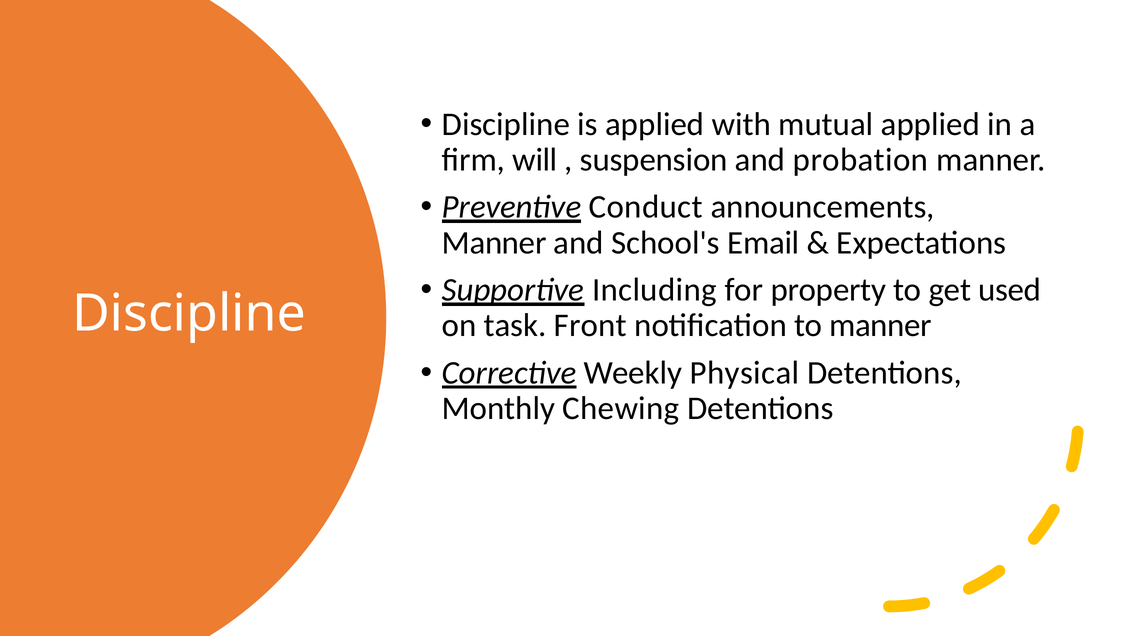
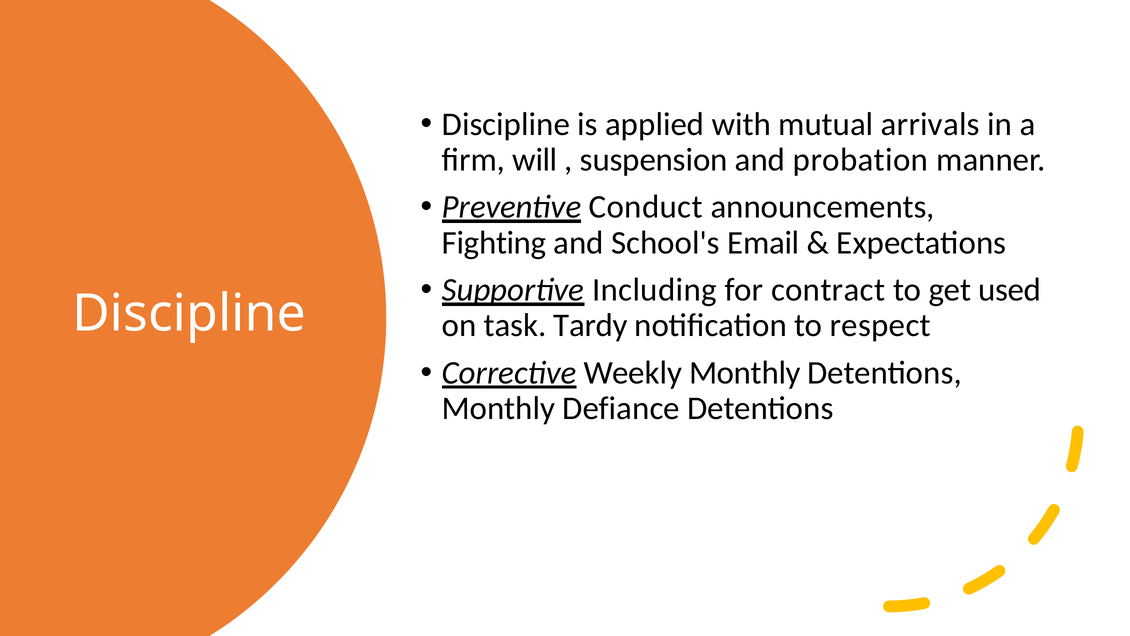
mutual applied: applied -> arrivals
Manner at (494, 243): Manner -> Fighting
property: property -> contract
Front: Front -> Tardy
to manner: manner -> respect
Weekly Physical: Physical -> Monthly
Chewing: Chewing -> Defiance
